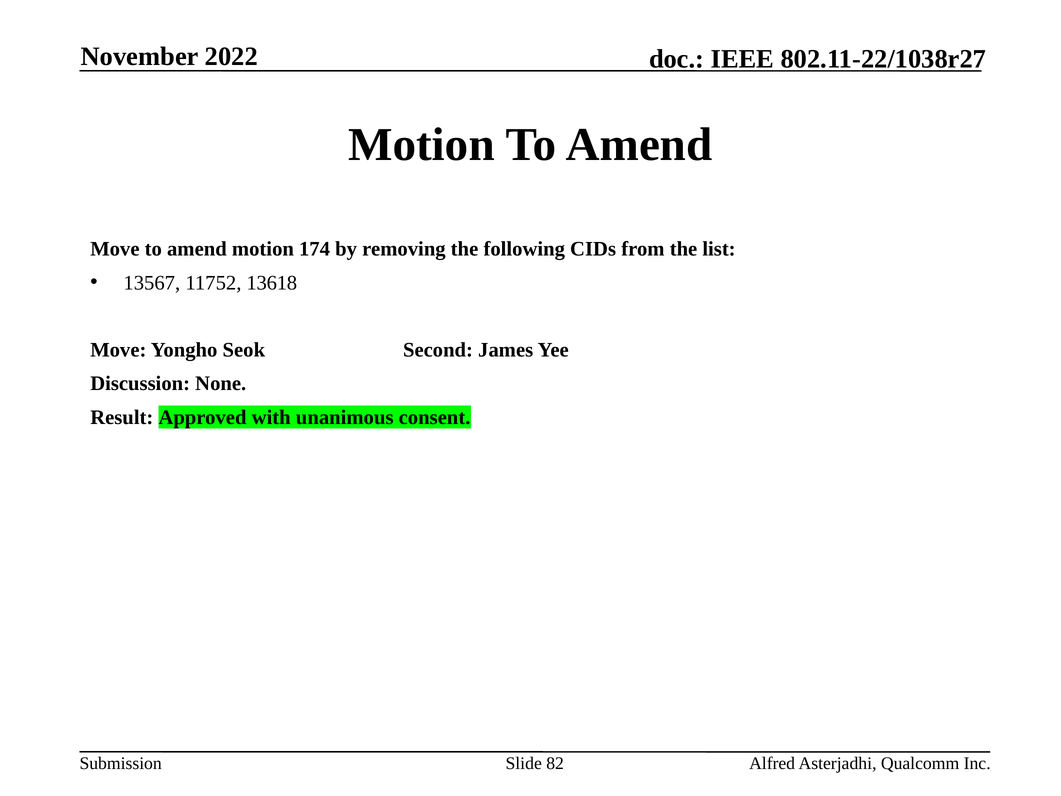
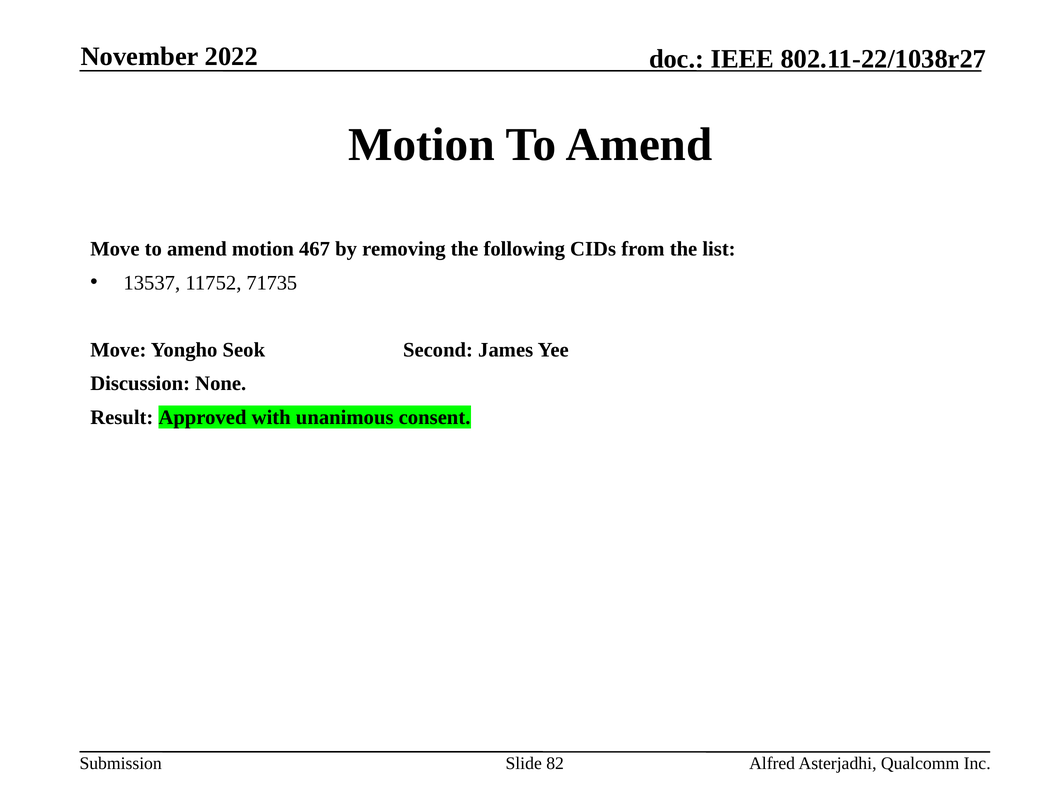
174: 174 -> 467
13567: 13567 -> 13537
13618: 13618 -> 71735
